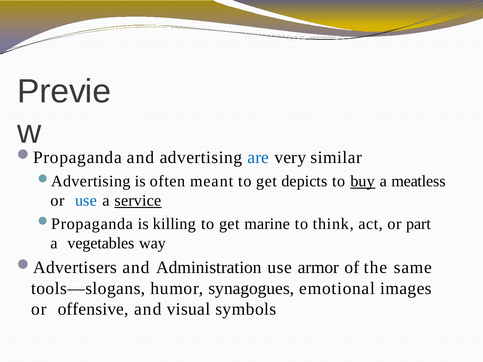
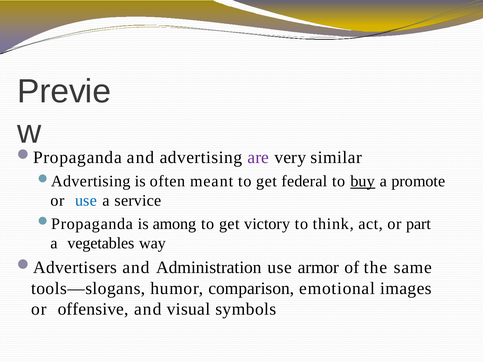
are colour: blue -> purple
depicts: depicts -> federal
meatless: meatless -> promote
service underline: present -> none
killing: killing -> among
marine: marine -> victory
synagogues: synagogues -> comparison
